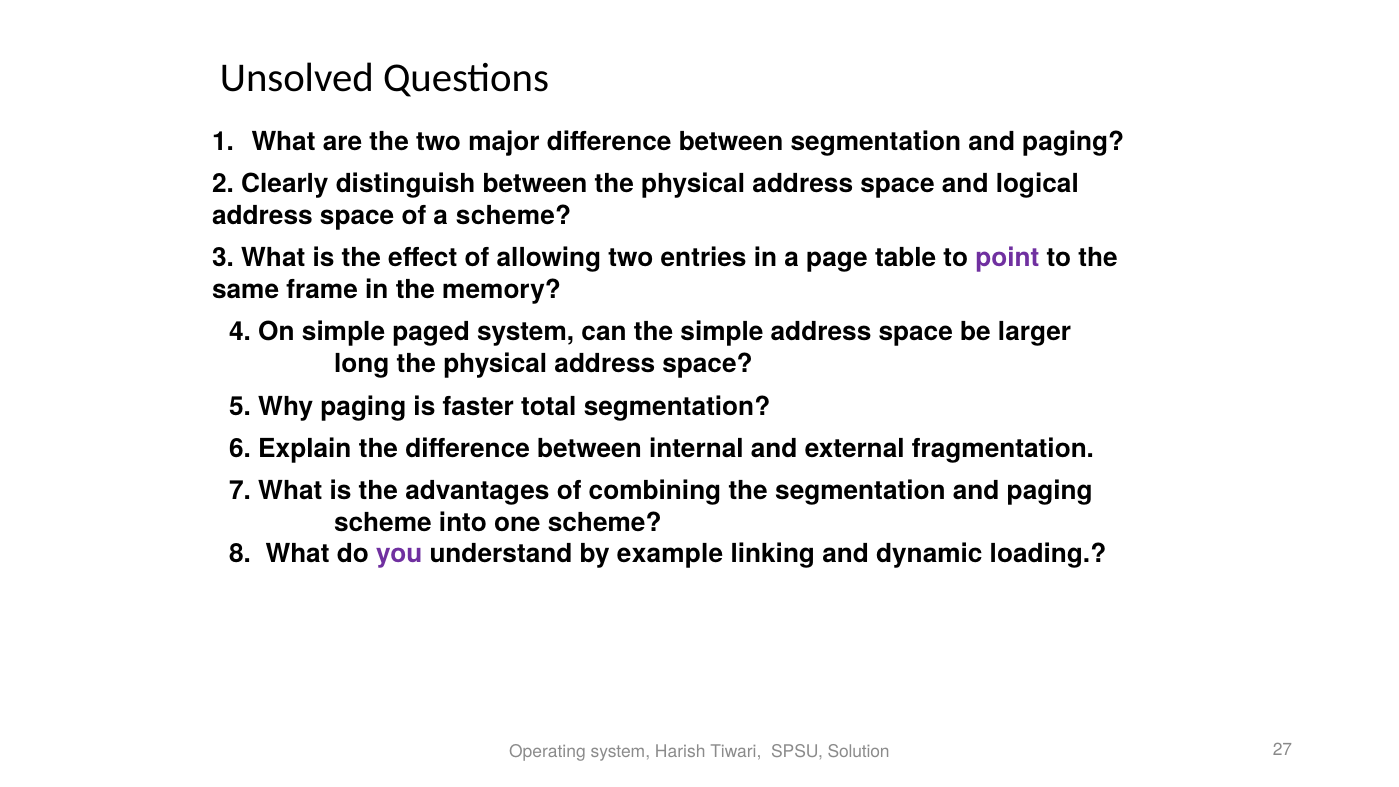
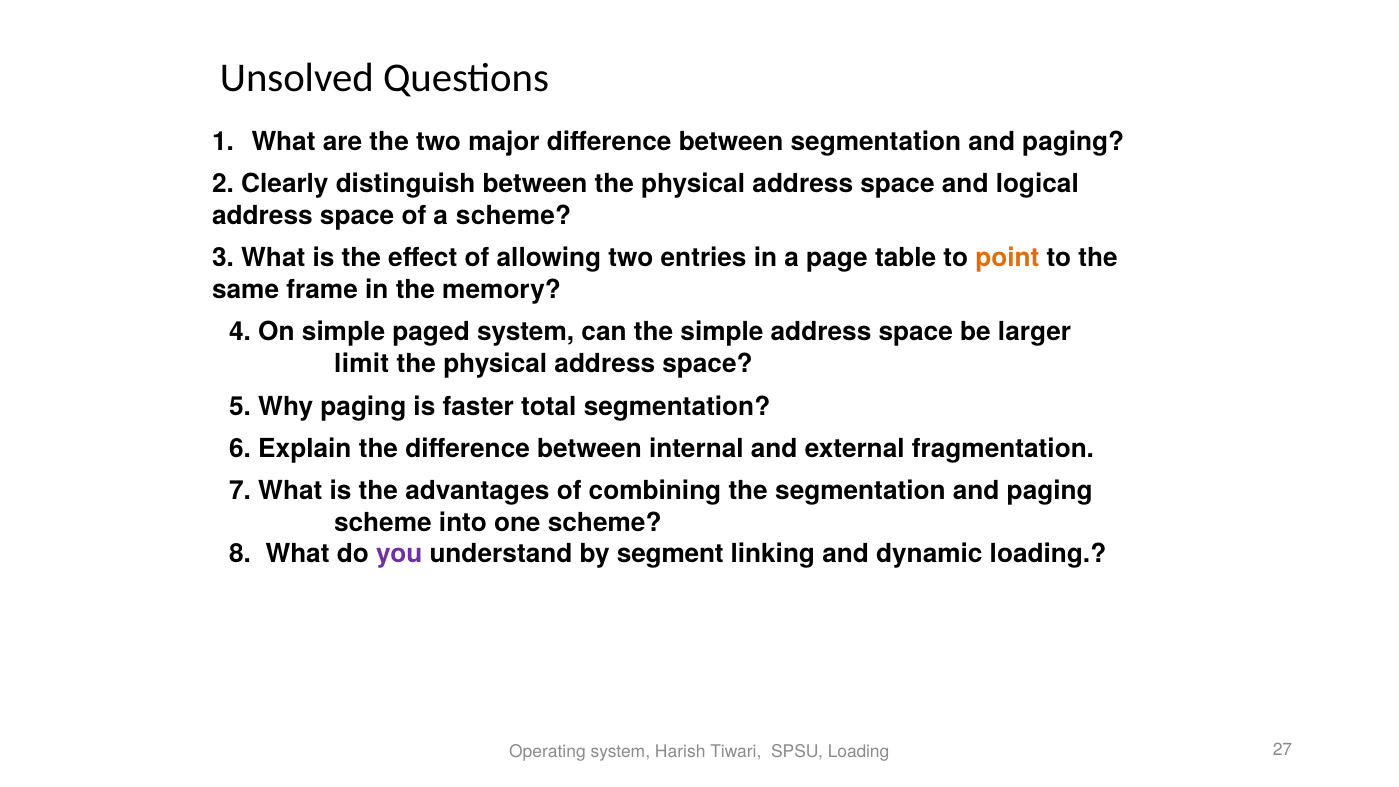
point colour: purple -> orange
long: long -> limit
example: example -> segment
SPSU Solution: Solution -> Loading
